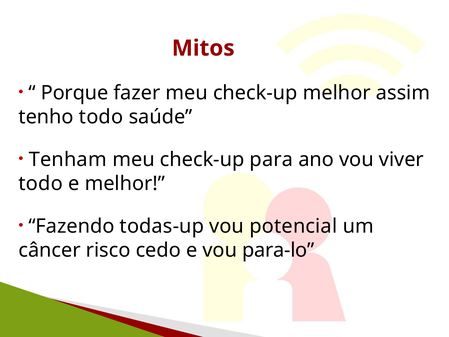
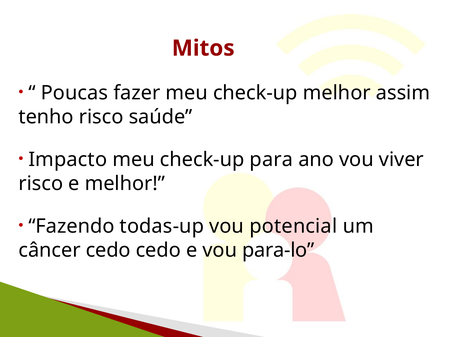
Porque: Porque -> Poucas
tenho todo: todo -> risco
Tenham: Tenham -> Impacto
todo at (41, 183): todo -> risco
câncer risco: risco -> cedo
